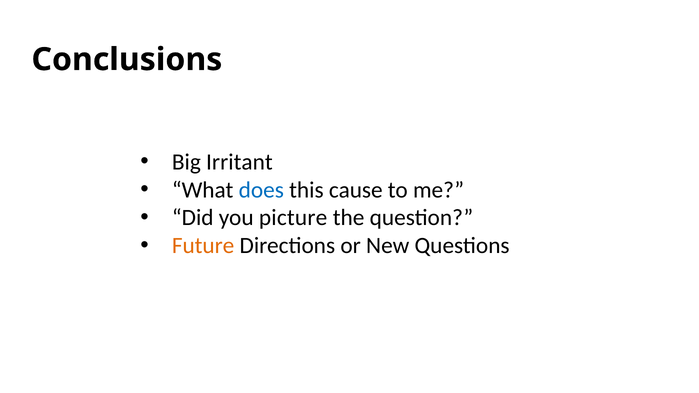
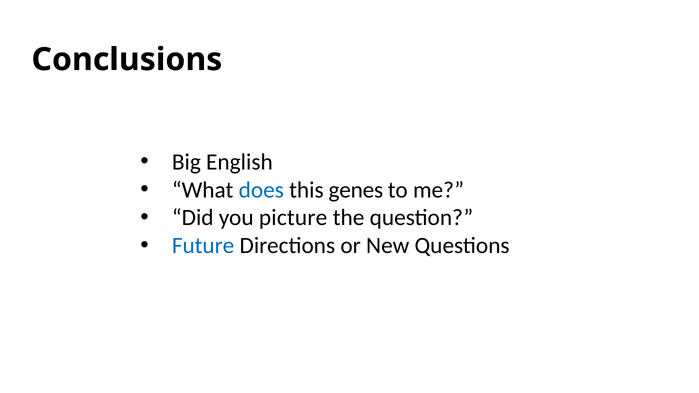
Irritant: Irritant -> English
cause: cause -> genes
Future colour: orange -> blue
